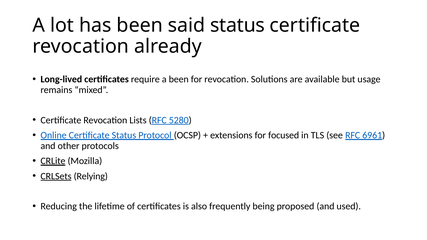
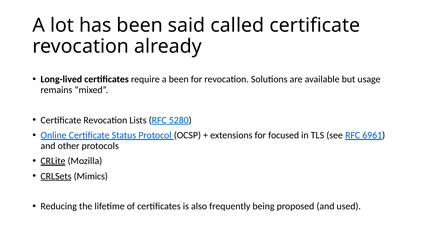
said status: status -> called
Relying: Relying -> Mimics
